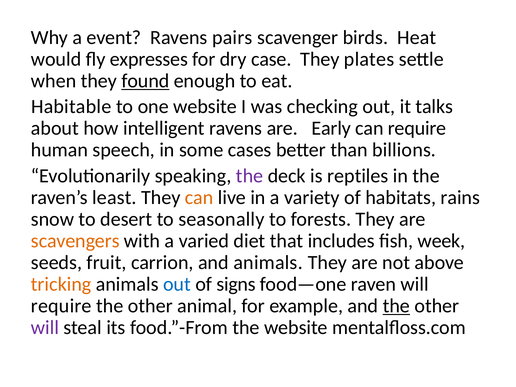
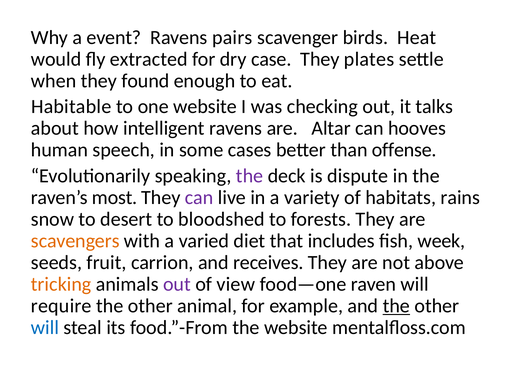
expresses: expresses -> extracted
found underline: present -> none
Early: Early -> Altar
can require: require -> hooves
billions: billions -> offense
reptiles: reptiles -> dispute
least: least -> most
can at (199, 198) colour: orange -> purple
seasonally: seasonally -> bloodshed
and animals: animals -> receives
out at (177, 284) colour: blue -> purple
signs: signs -> view
will at (45, 328) colour: purple -> blue
